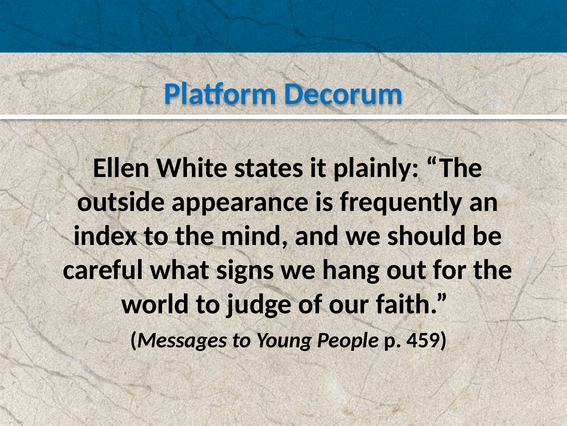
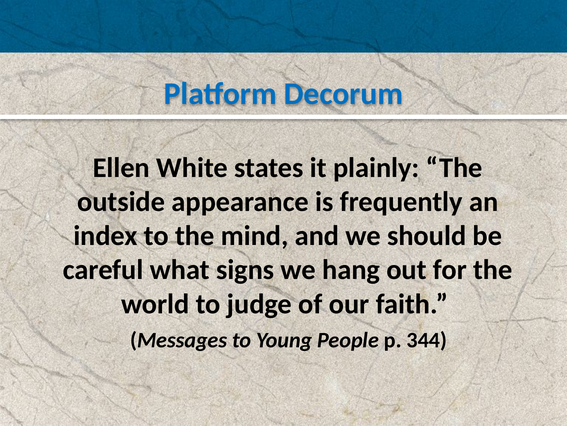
459: 459 -> 344
